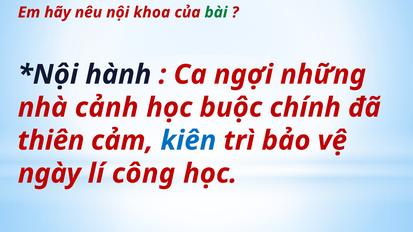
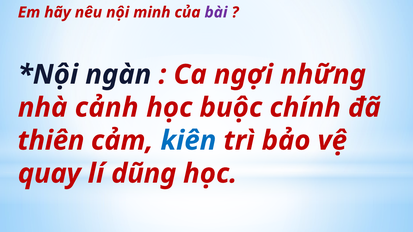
khoa: khoa -> minh
bài colour: green -> purple
hành: hành -> ngàn
ngày: ngày -> quay
công: công -> dũng
